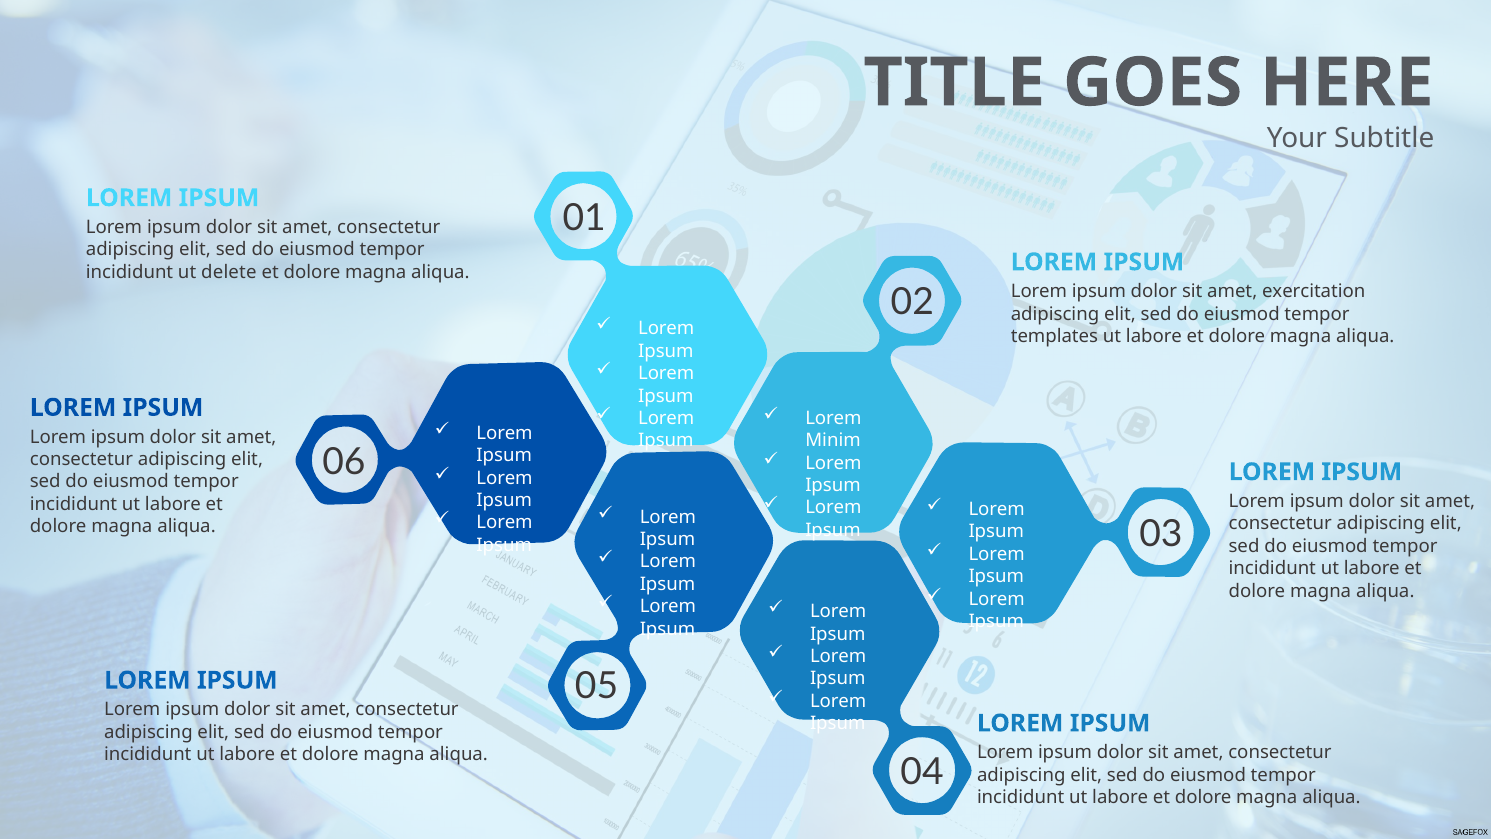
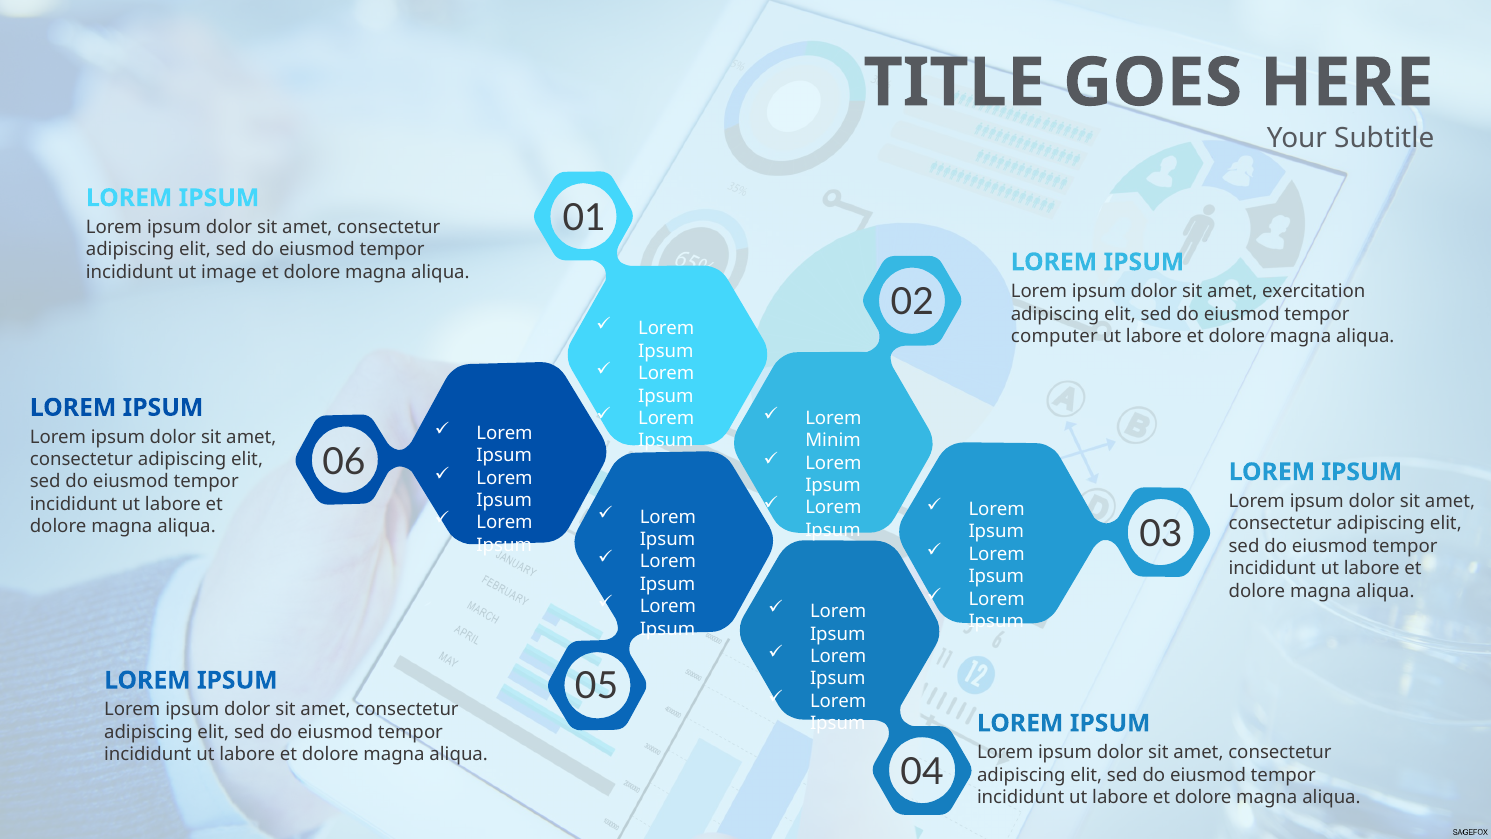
delete: delete -> image
templates: templates -> computer
